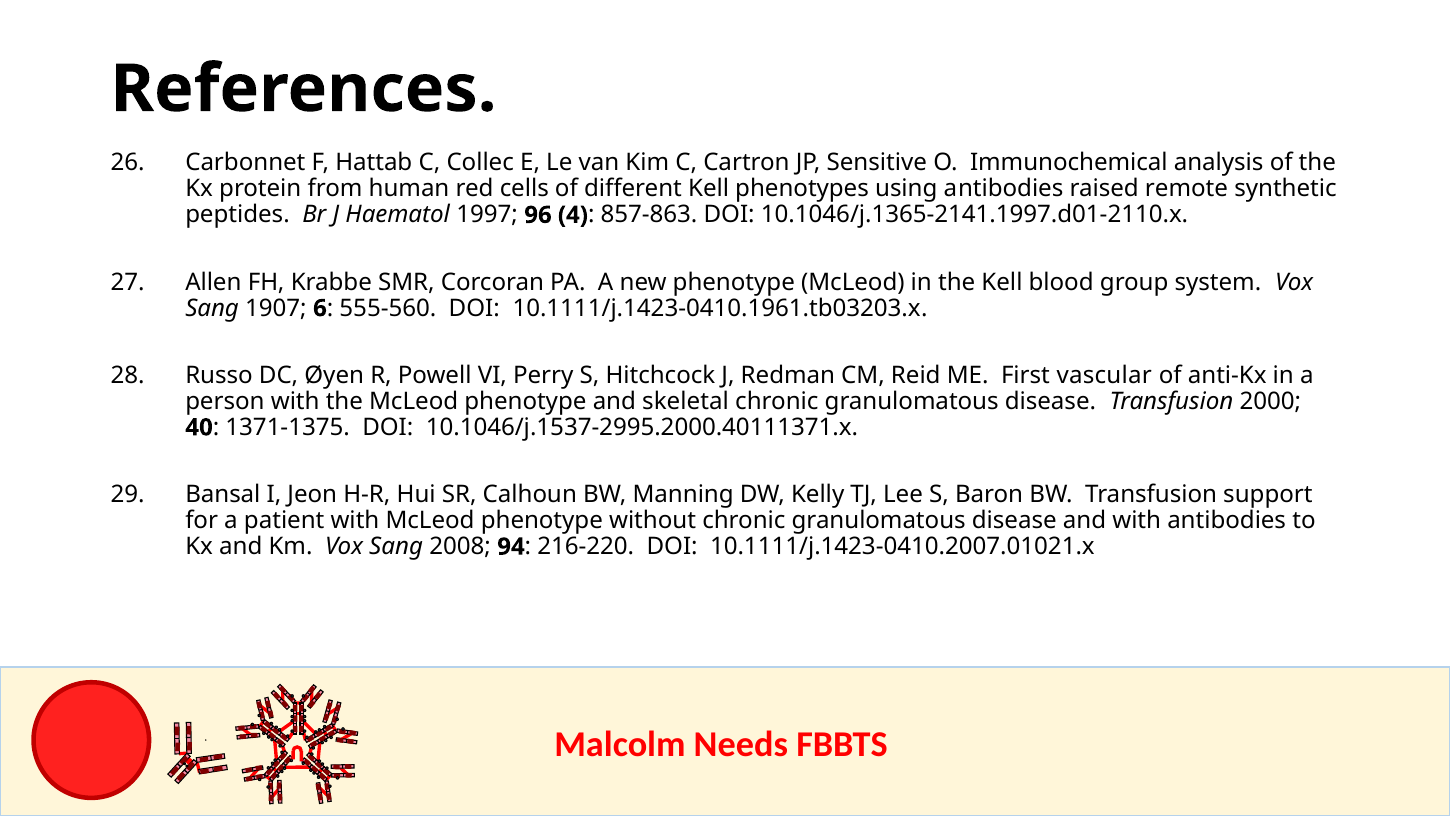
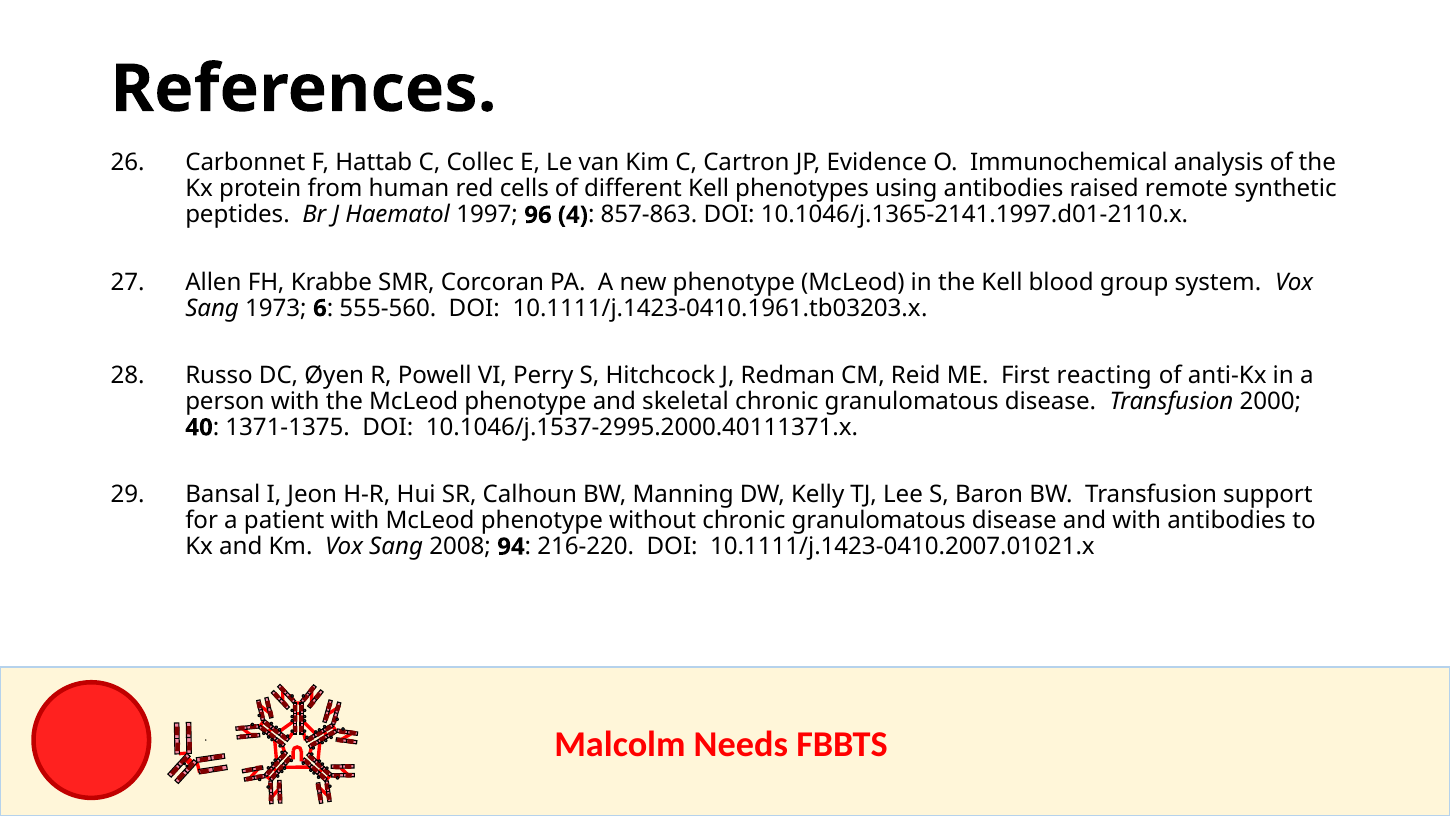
Sensitive: Sensitive -> Evidence
1907: 1907 -> 1973
vascular: vascular -> reacting
